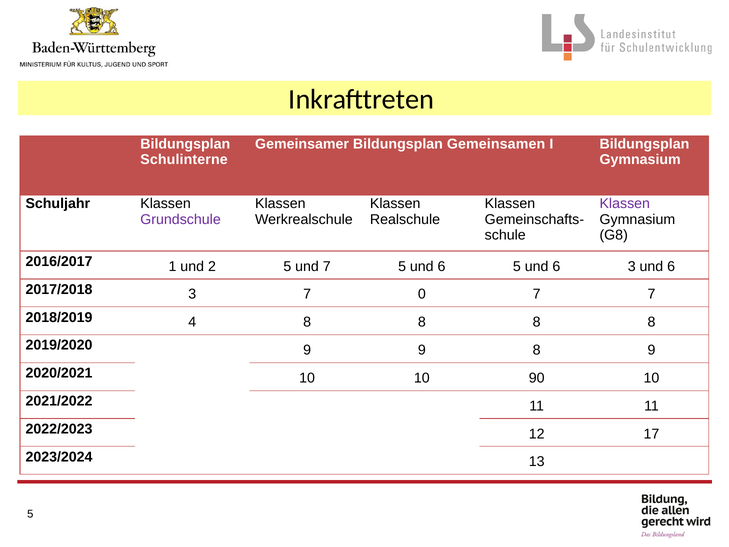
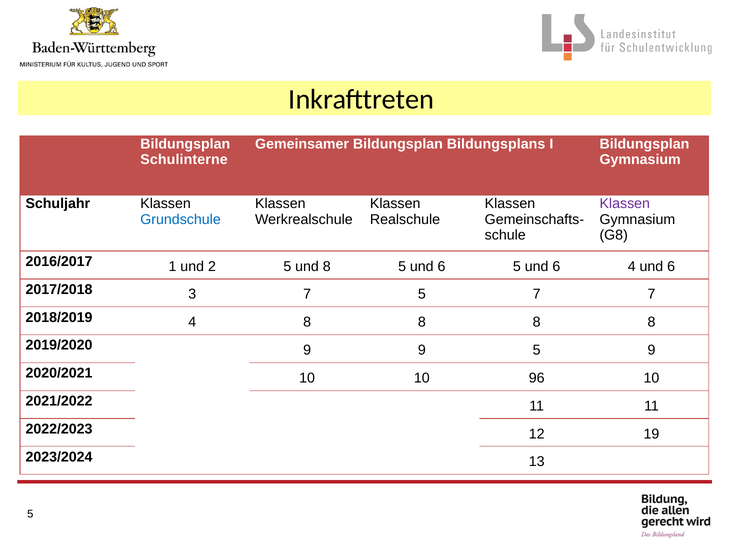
Gemeinsamen: Gemeinsamen -> Bildungsplans
Grundschule colour: purple -> blue
und 7: 7 -> 8
6 3: 3 -> 4
7 0: 0 -> 5
9 8: 8 -> 5
90: 90 -> 96
17: 17 -> 19
